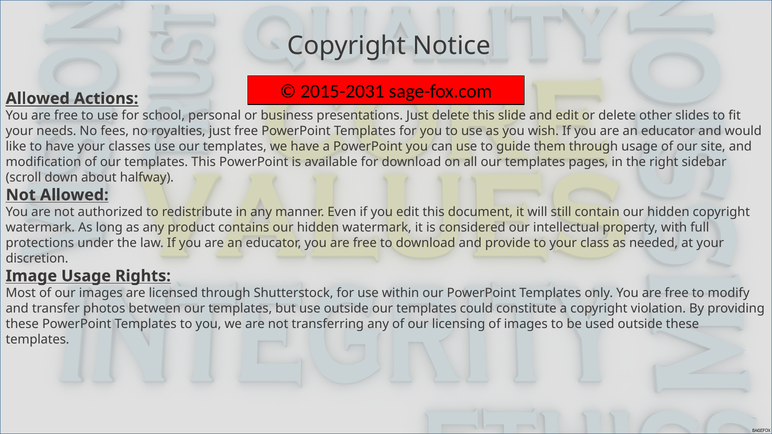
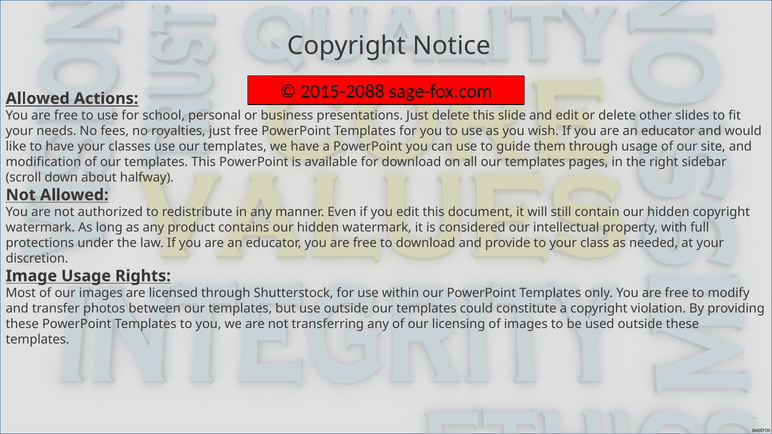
2015-2031: 2015-2031 -> 2015-2088
